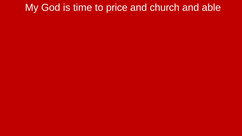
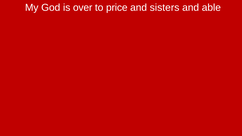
time: time -> over
church: church -> sisters
